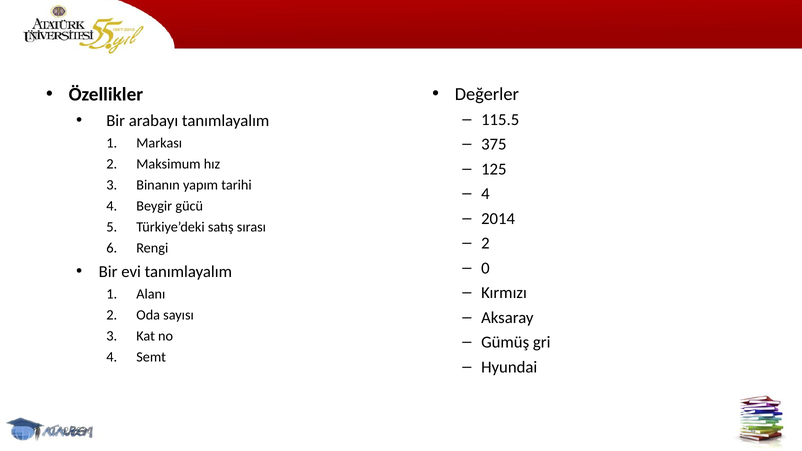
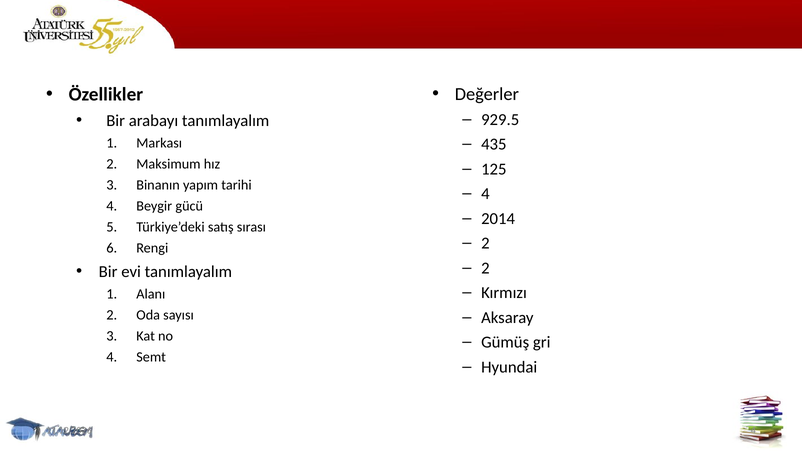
115.5: 115.5 -> 929.5
375: 375 -> 435
0 at (485, 268): 0 -> 2
